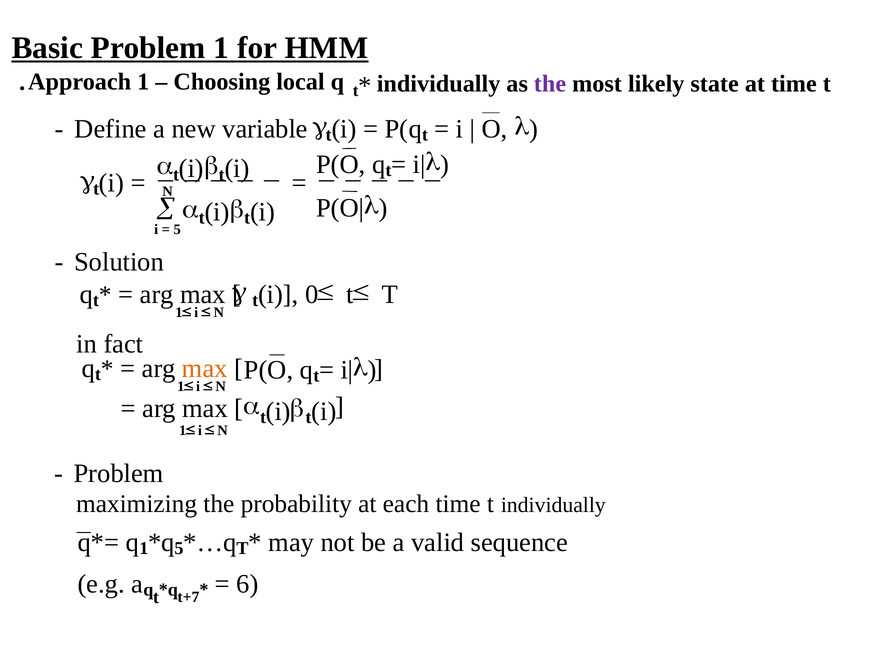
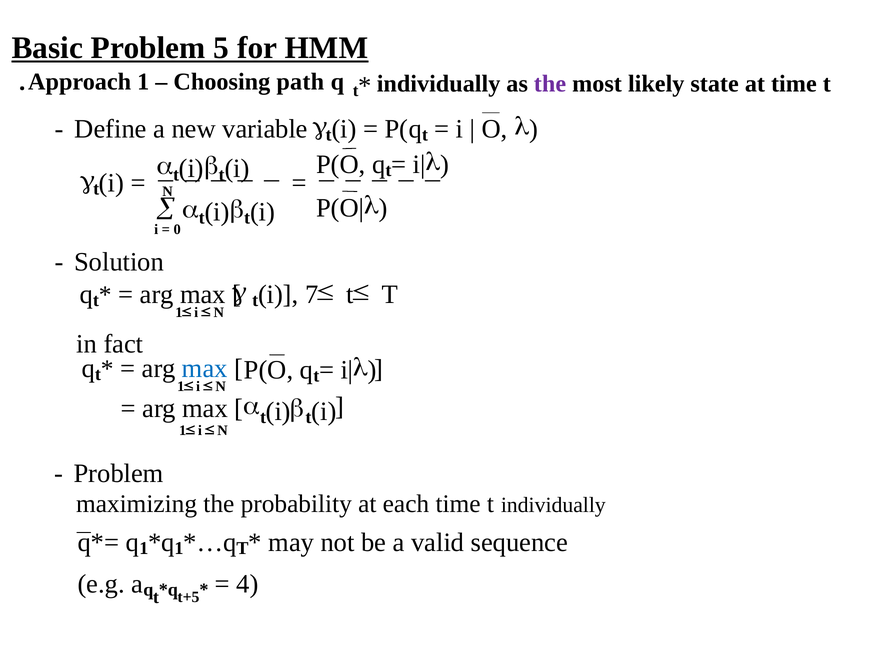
Problem 1: 1 -> 5
local: local -> path
5 at (177, 229): 5 -> 0
0: 0 -> 7
max at (205, 369) colour: orange -> blue
5 at (179, 549): 5 -> 1
t+7: t+7 -> t+5
6: 6 -> 4
